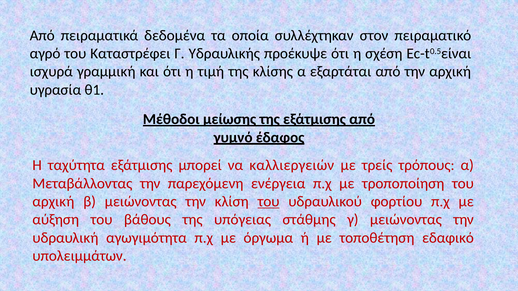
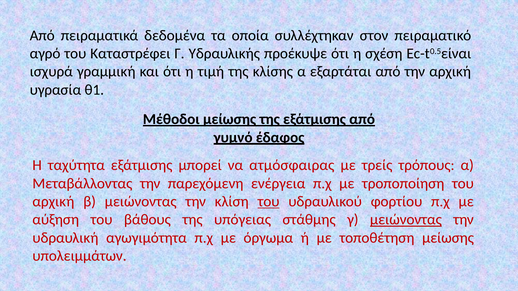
καλλιεργειών: καλλιεργειών -> ατμόσφαιρας
μειώνοντας at (406, 220) underline: none -> present
τοποθέτηση εδαφικό: εδαφικό -> μείωσης
